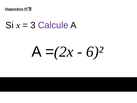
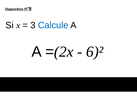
Calcule colour: purple -> blue
